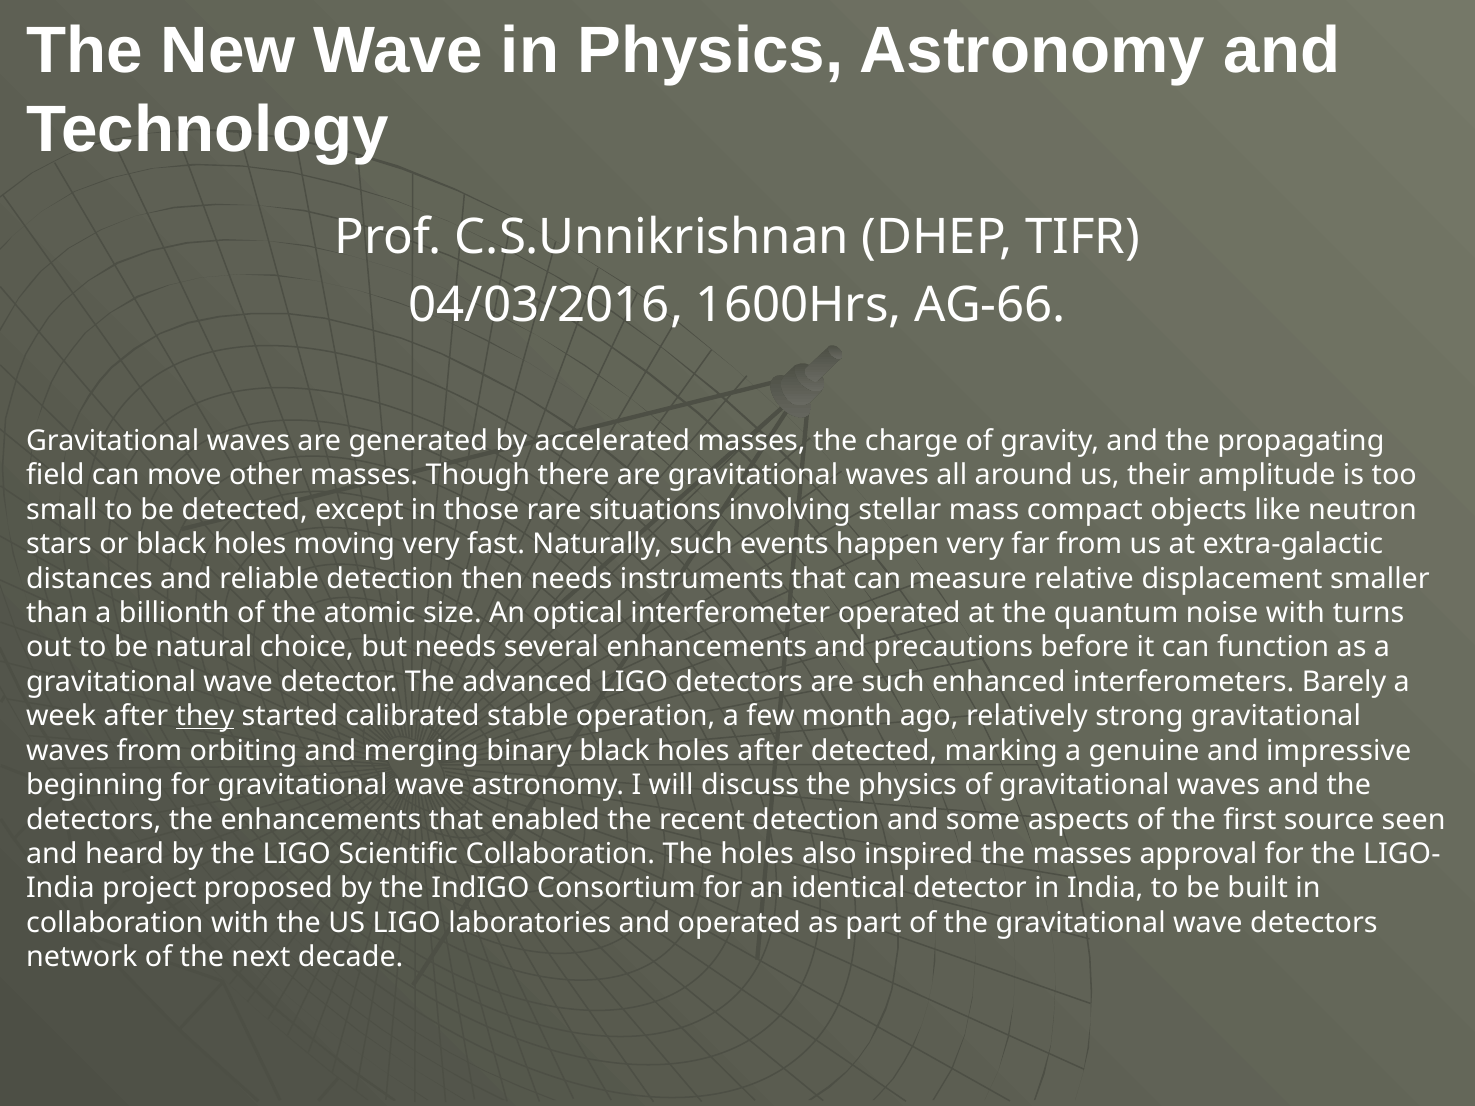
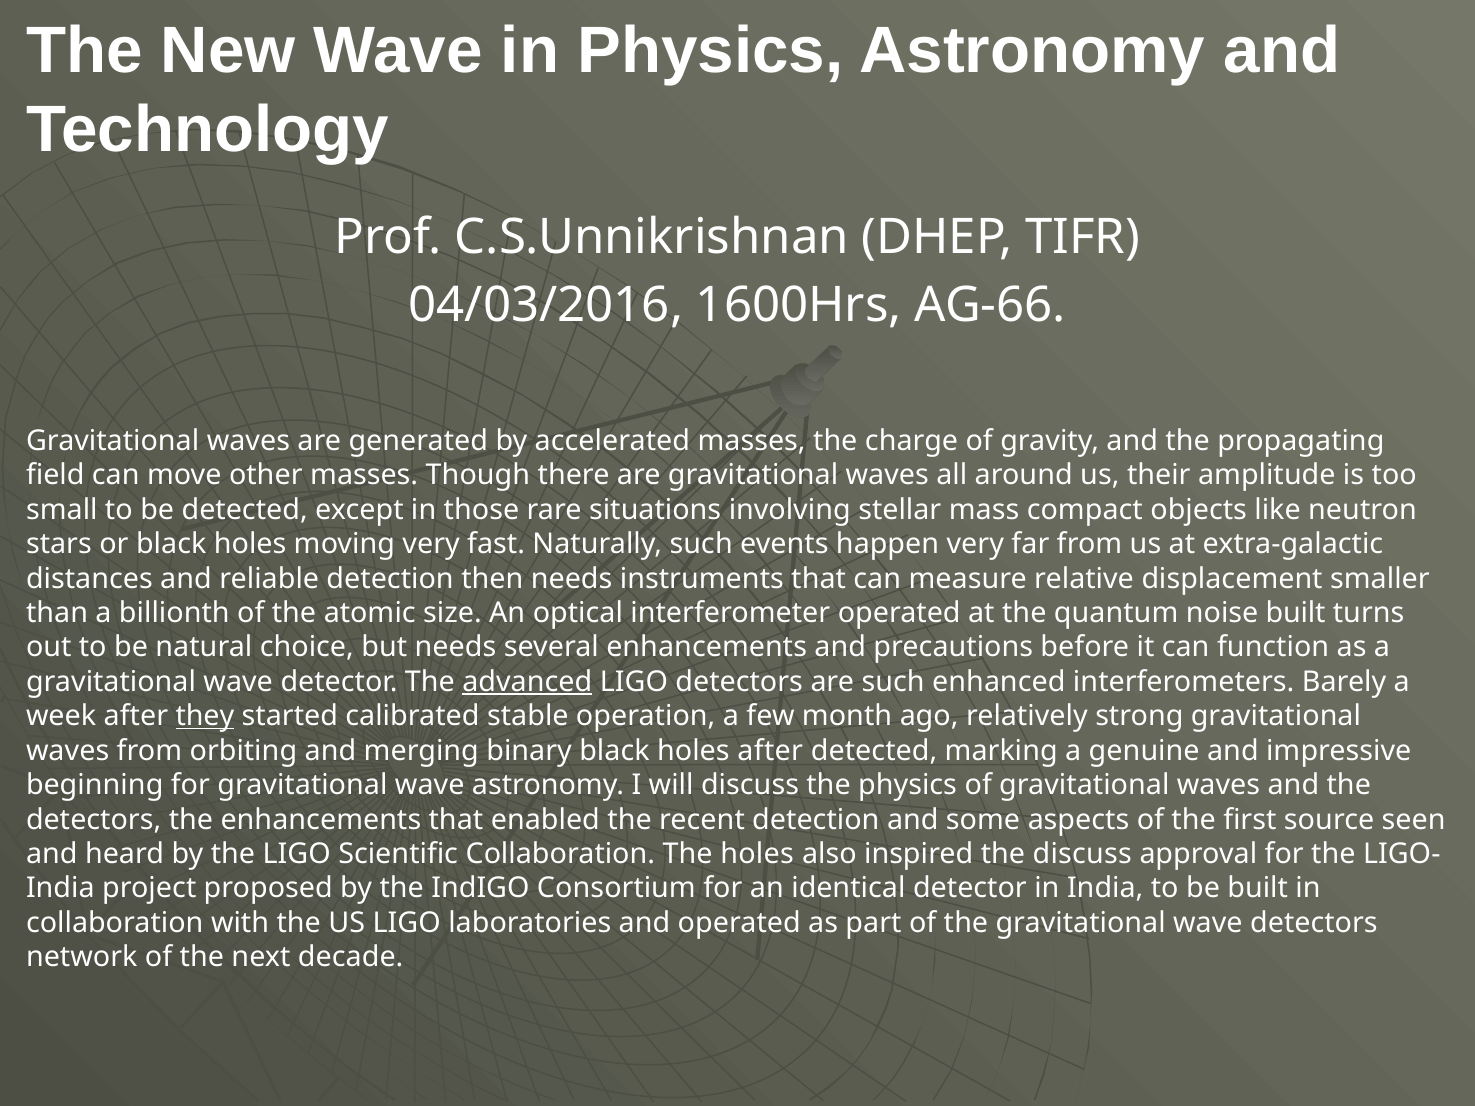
noise with: with -> built
advanced underline: none -> present
the masses: masses -> discuss
